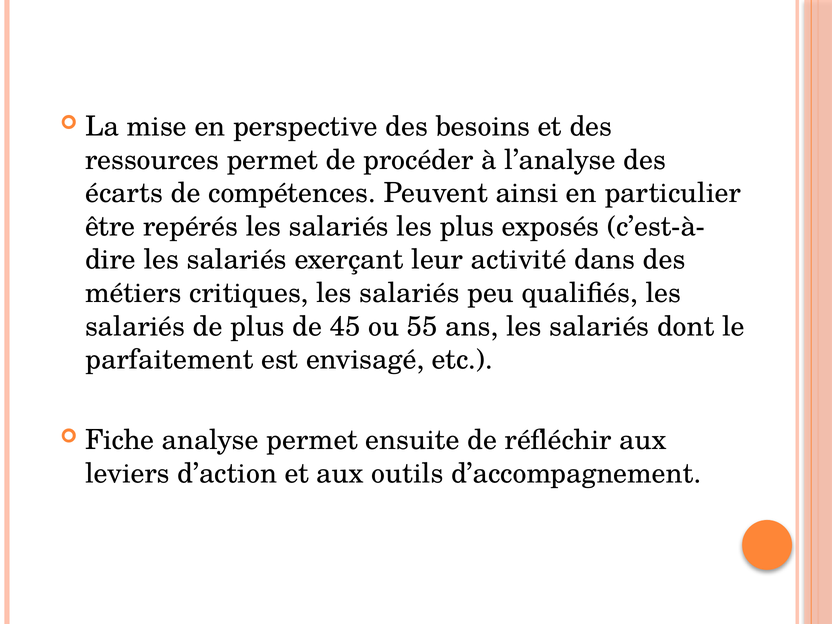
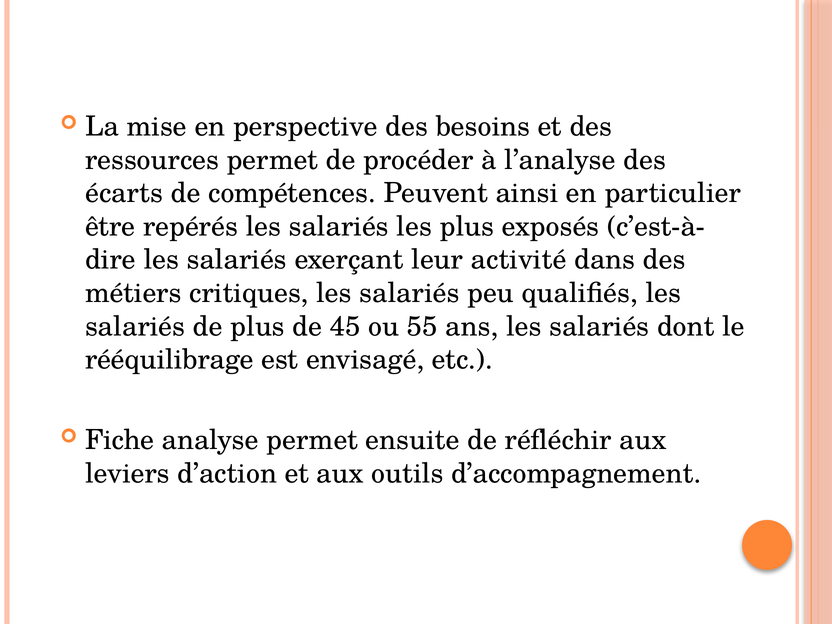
parfaitement: parfaitement -> rééquilibrage
